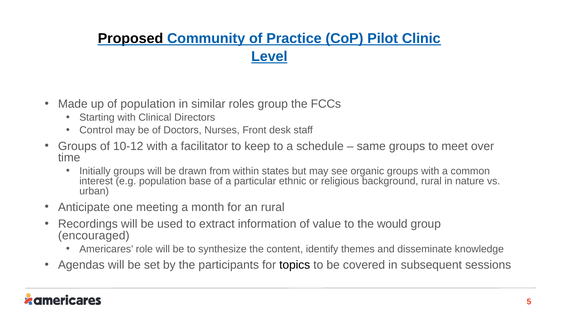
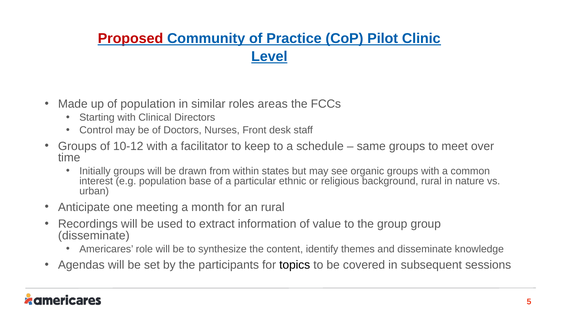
Proposed colour: black -> red
roles group: group -> areas
the would: would -> group
encouraged at (94, 235): encouraged -> disseminate
